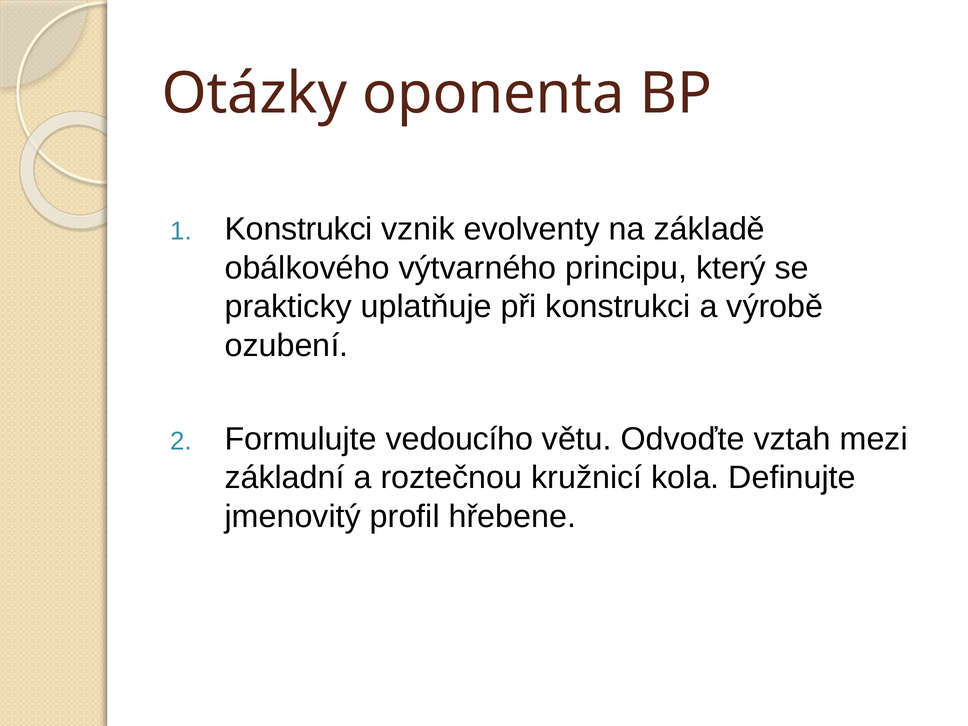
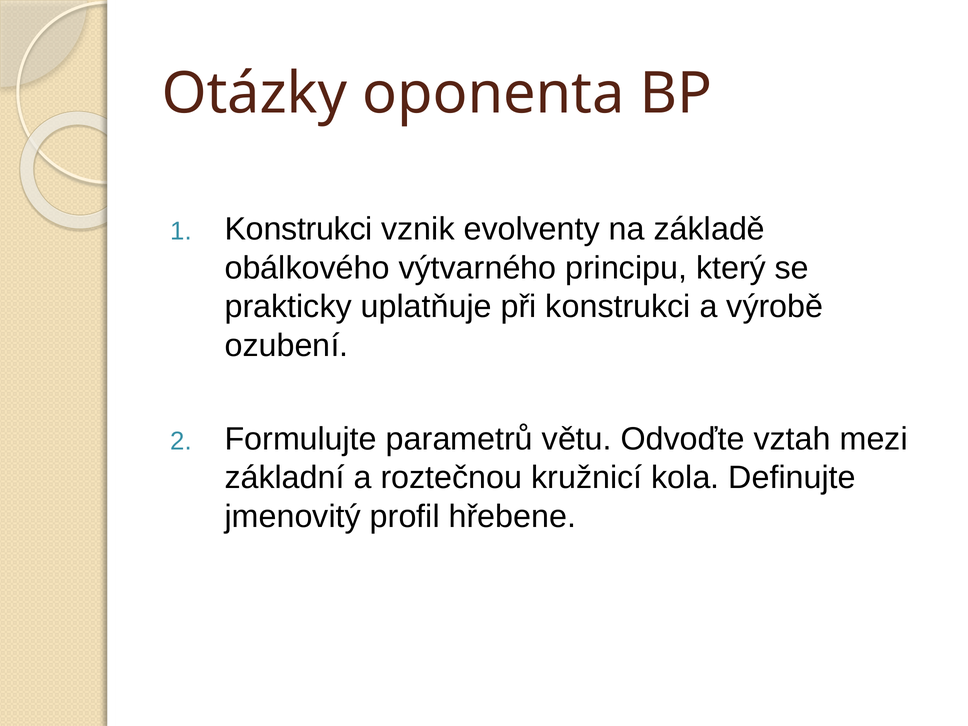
vedoucího: vedoucího -> parametrů
